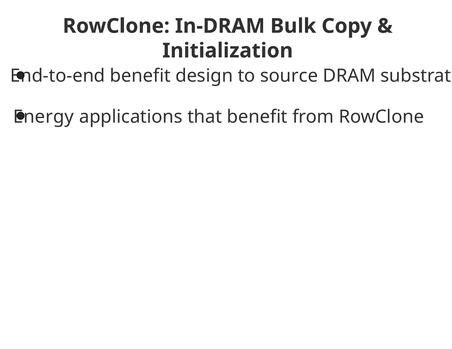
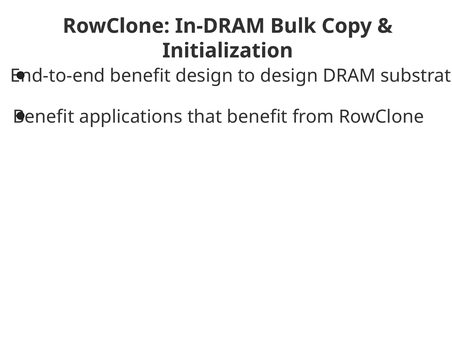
to source: source -> design
Energy at (43, 117): Energy -> Benefit
